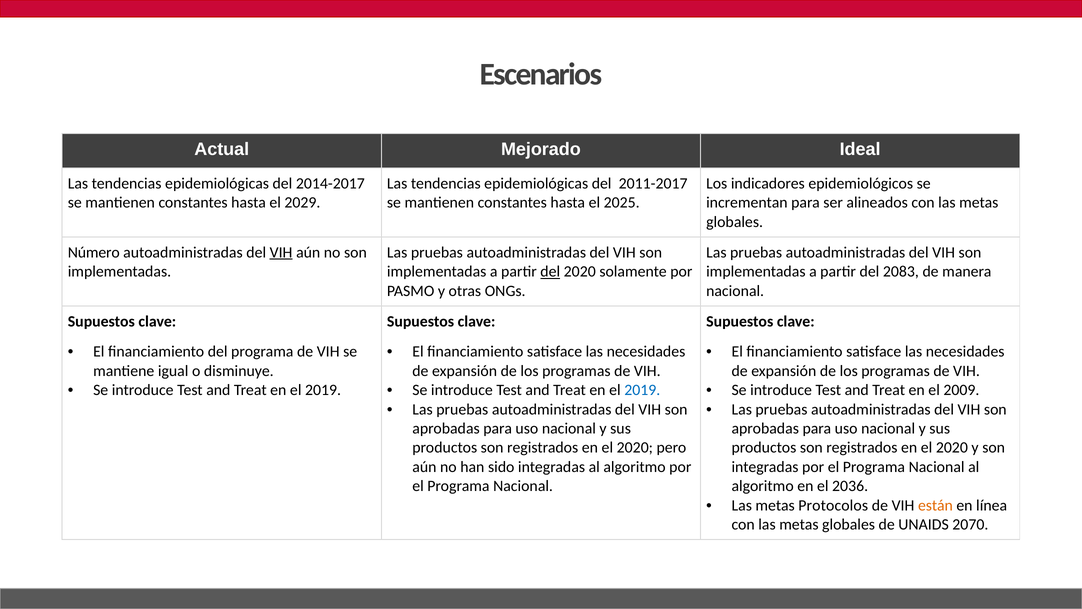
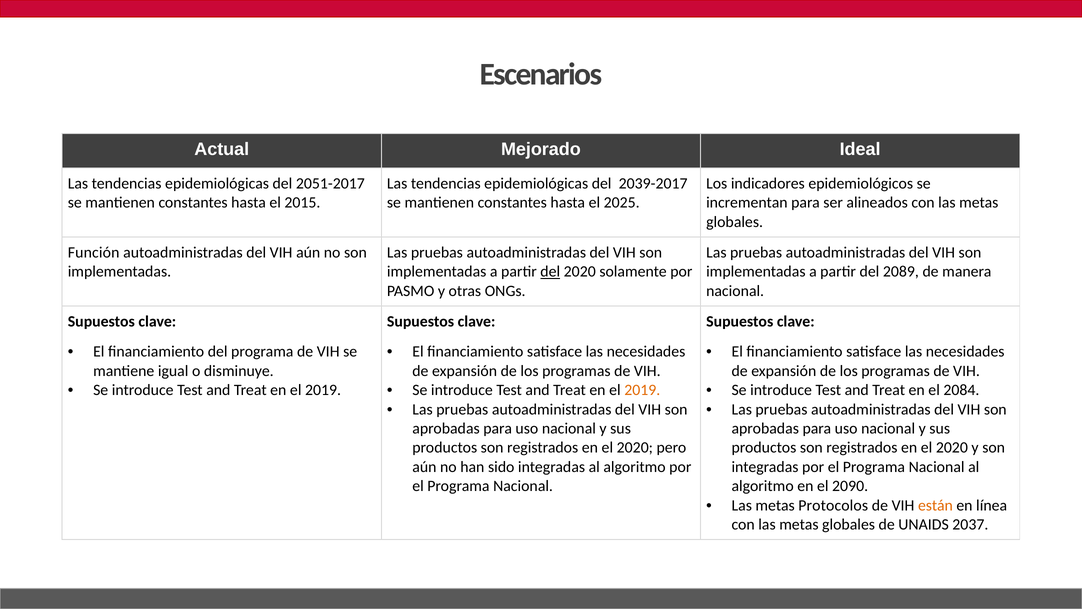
2014-2017: 2014-2017 -> 2051-2017
2011-2017: 2011-2017 -> 2039-2017
2029: 2029 -> 2015
Número: Número -> Función
VIH at (281, 252) underline: present -> none
2083: 2083 -> 2089
2019 at (642, 390) colour: blue -> orange
2009: 2009 -> 2084
2036: 2036 -> 2090
2070: 2070 -> 2037
